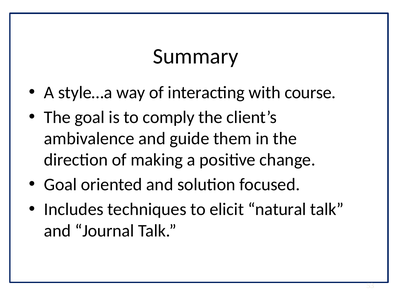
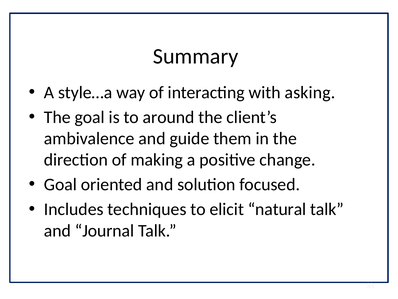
course: course -> asking
comply: comply -> around
